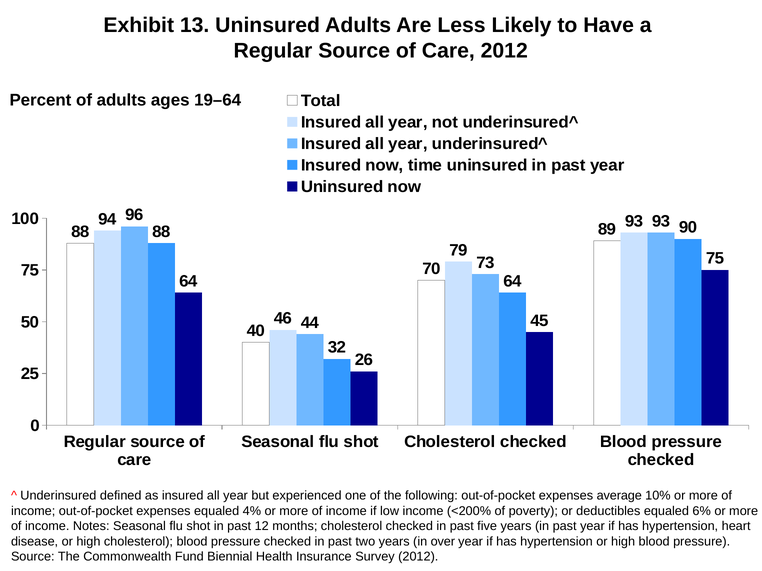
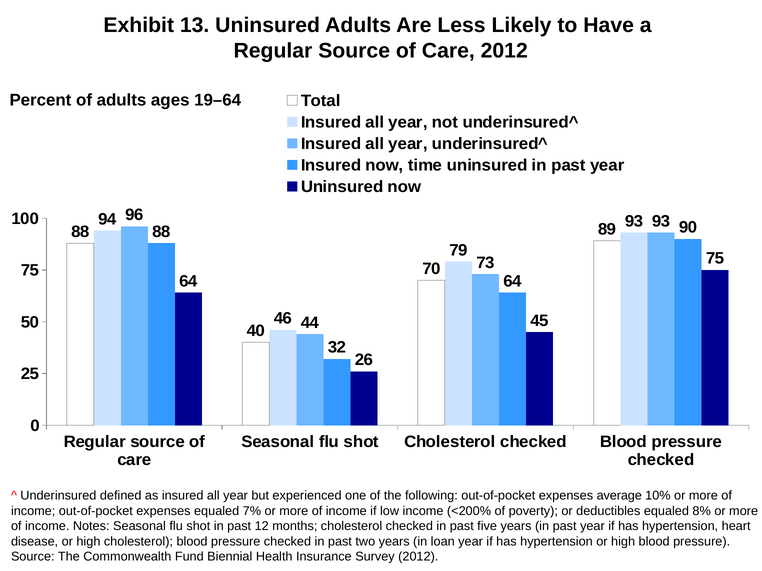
4%: 4% -> 7%
6%: 6% -> 8%
over: over -> loan
